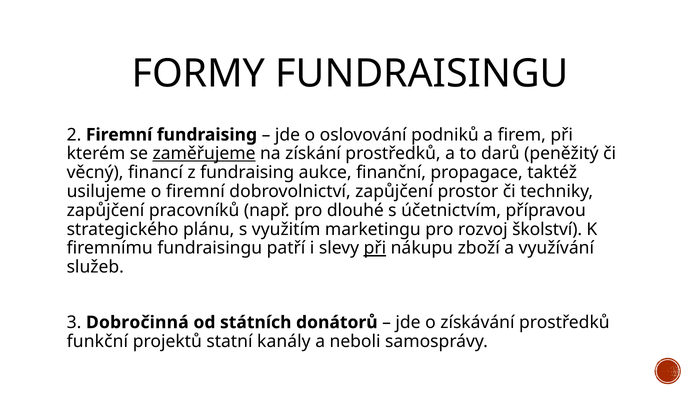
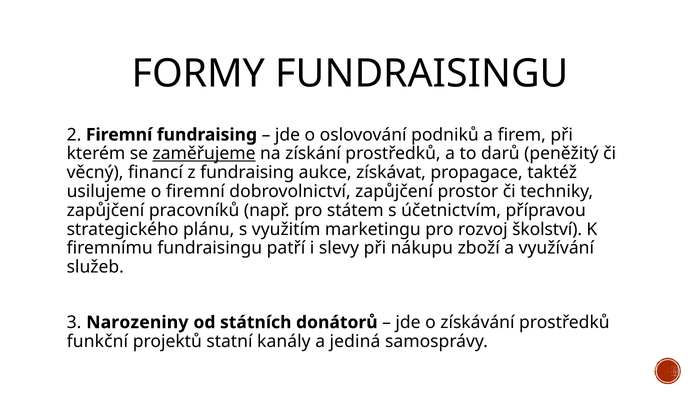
finanční: finanční -> získávat
dlouhé: dlouhé -> státem
při at (375, 248) underline: present -> none
Dobročinná: Dobročinná -> Narozeniny
neboli: neboli -> jediná
